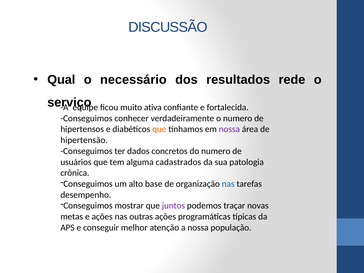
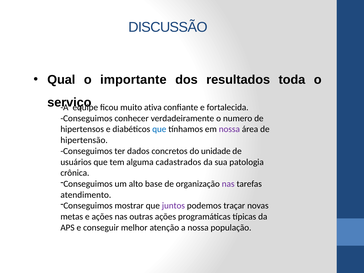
necessário: necessário -> importante
rede: rede -> toda
que at (159, 129) colour: orange -> blue
do numero: numero -> unidade
nas at (228, 184) colour: blue -> purple
desempenho: desempenho -> atendimento
